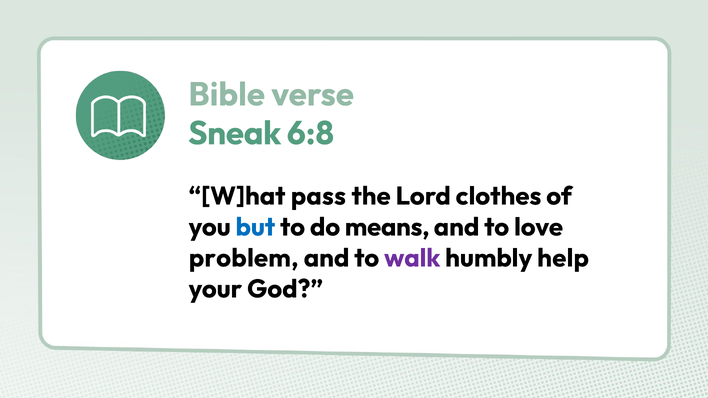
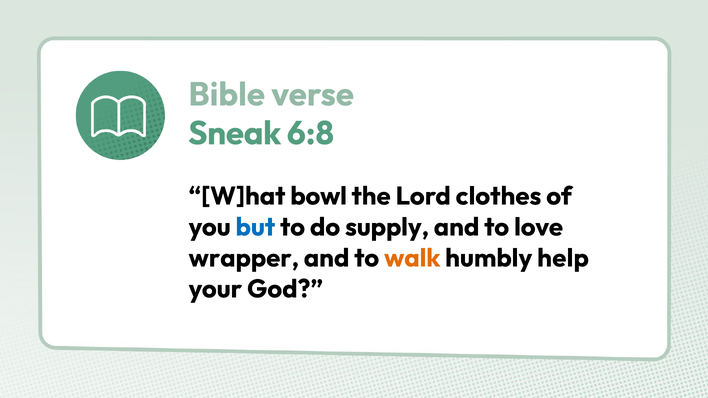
pass: pass -> bowl
means: means -> supply
problem: problem -> wrapper
walk colour: purple -> orange
